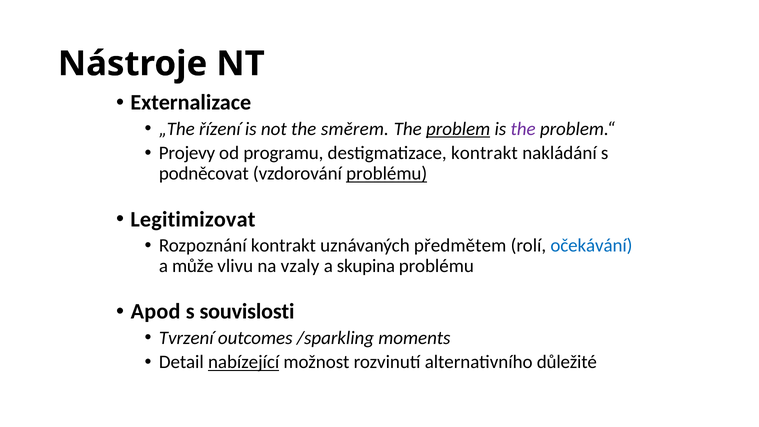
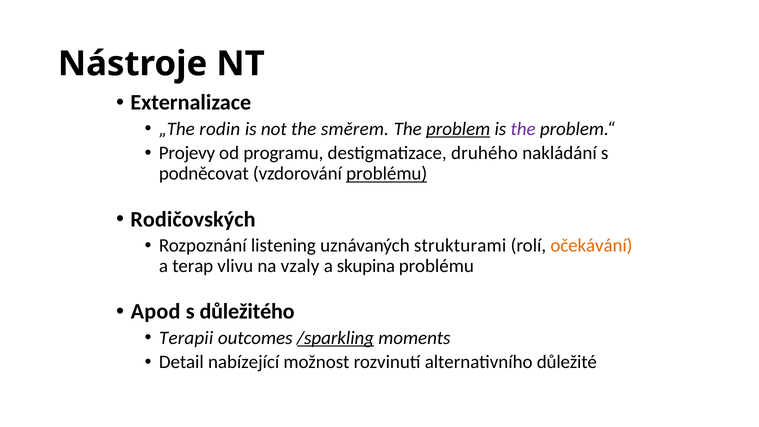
řízení: řízení -> rodin
destigmatizace kontrakt: kontrakt -> druhého
Legitimizovat: Legitimizovat -> Rodičovských
Rozpoznání kontrakt: kontrakt -> listening
předmětem: předmětem -> strukturami
očekávání colour: blue -> orange
může: může -> terap
souvislosti: souvislosti -> důležitého
Tvrzení: Tvrzení -> Terapii
/sparkling underline: none -> present
nabízející underline: present -> none
